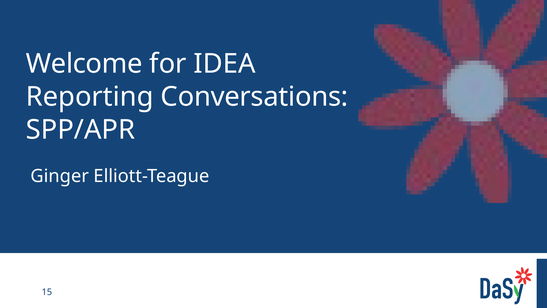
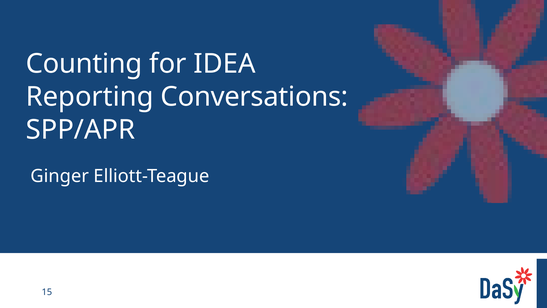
Welcome: Welcome -> Counting
